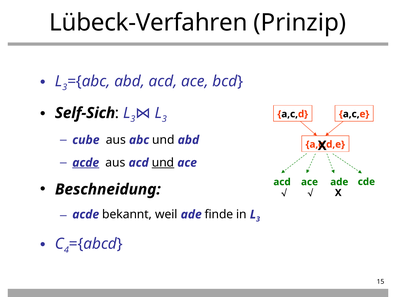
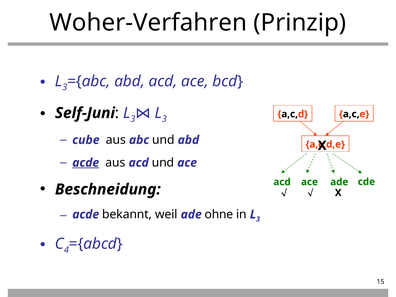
Lübeck-Verfahren: Lübeck-Verfahren -> Woher-Verfahren
Self-Sich: Self-Sich -> Self-Juni
und at (163, 163) underline: present -> none
finde: finde -> ohne
